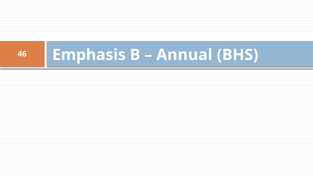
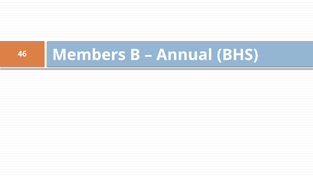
Emphasis: Emphasis -> Members
